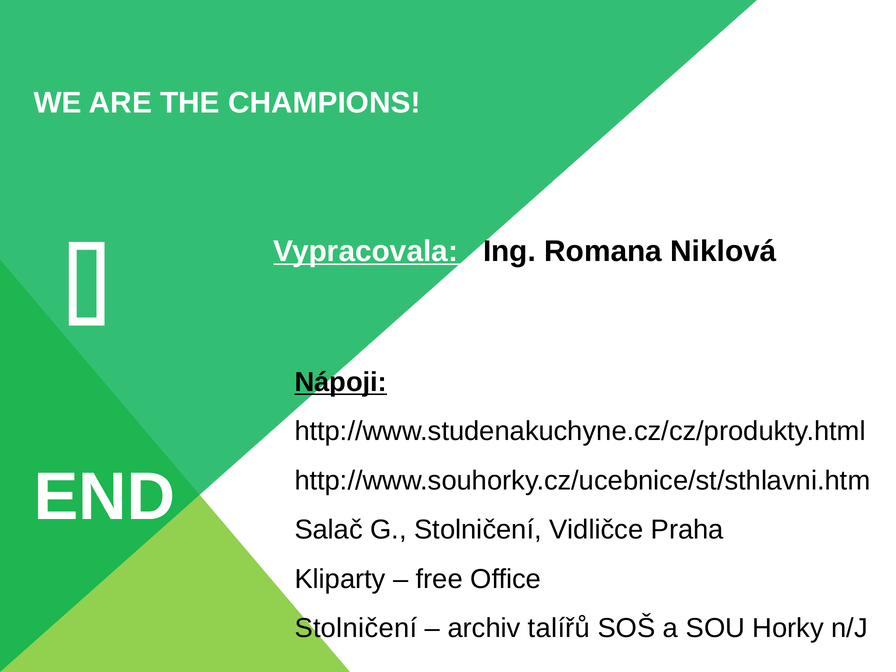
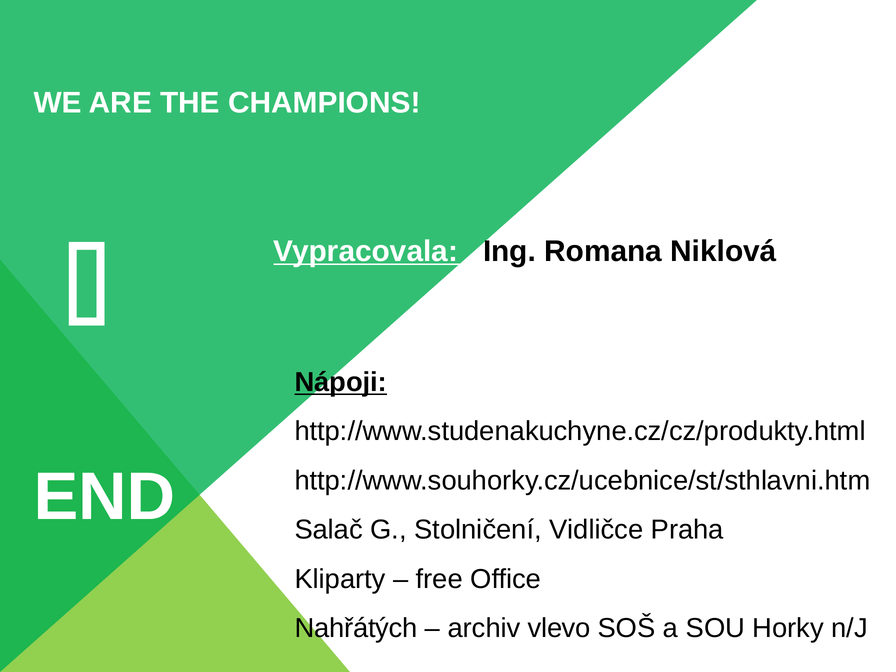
Stolničení at (356, 628): Stolničení -> Nahřátých
talířů: talířů -> vlevo
